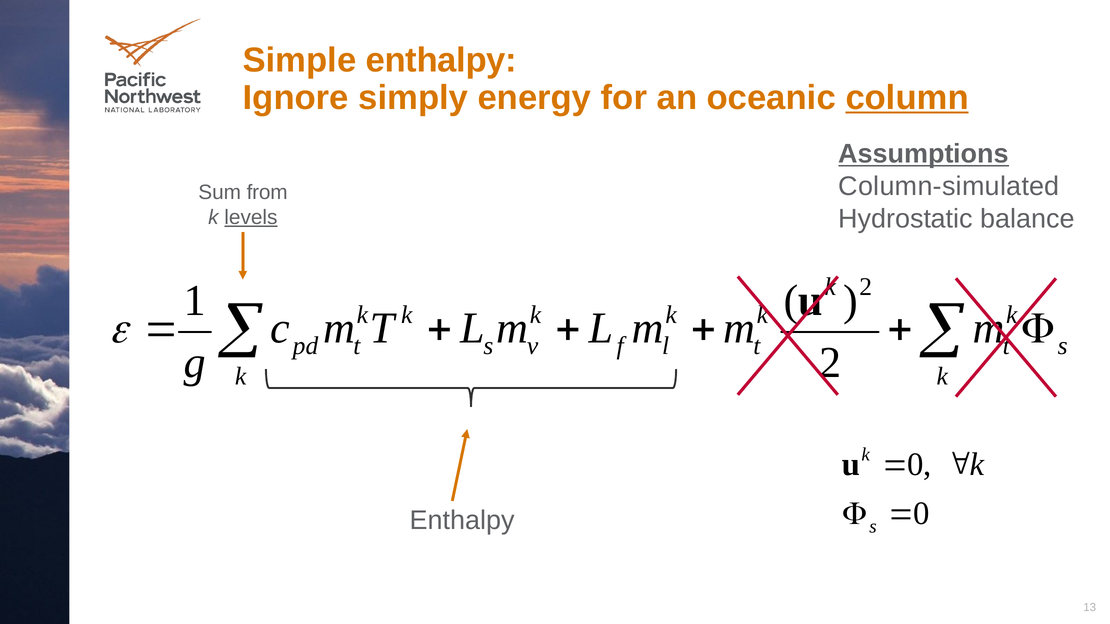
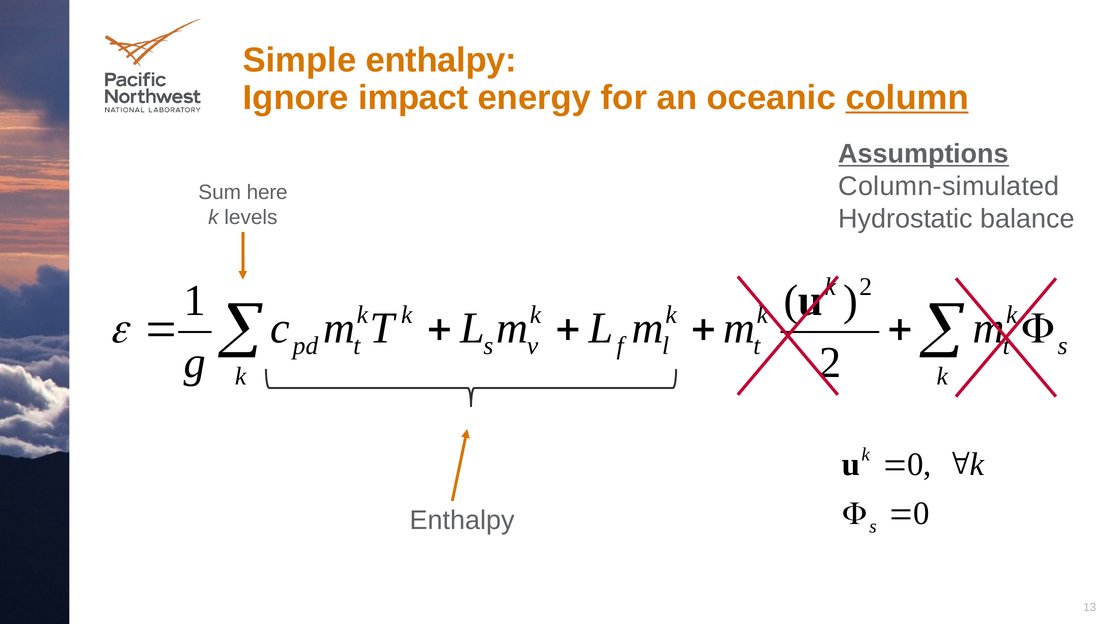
simply: simply -> impact
from: from -> here
levels underline: present -> none
